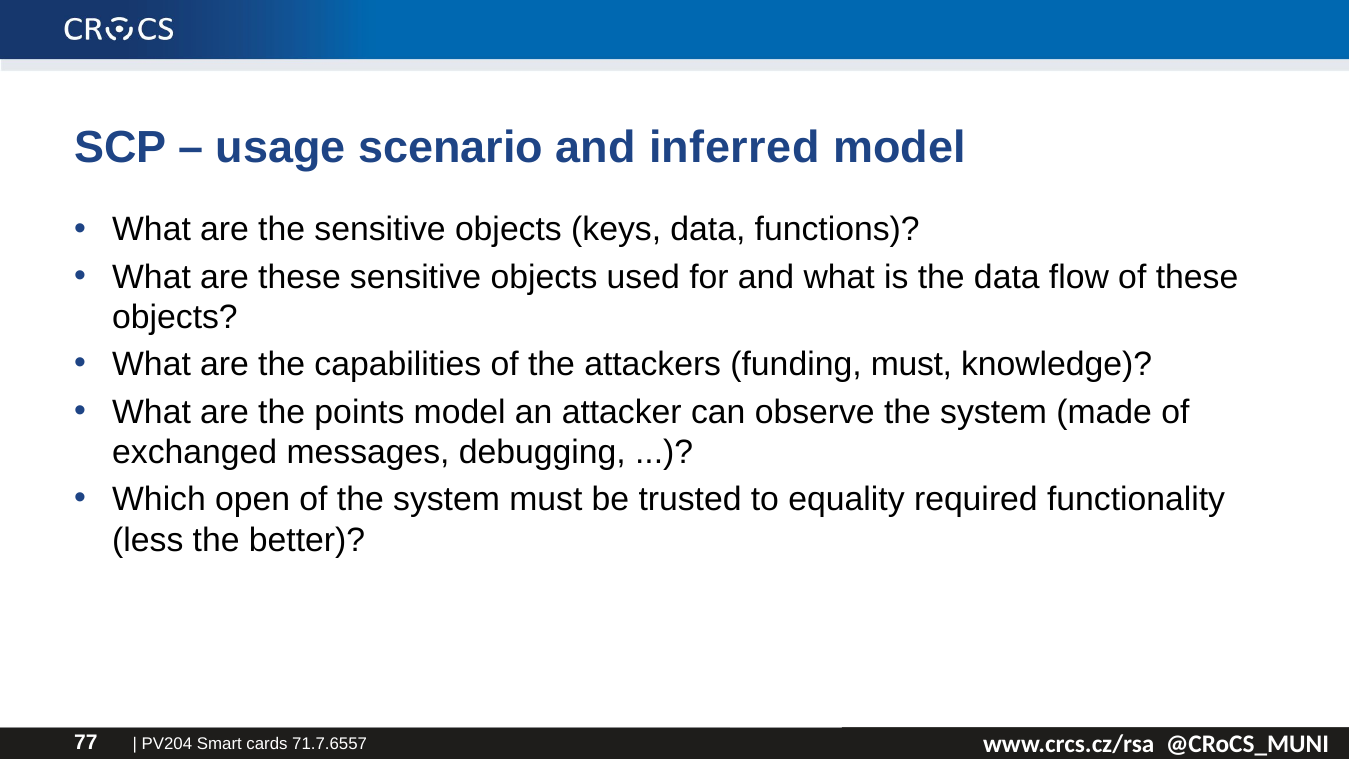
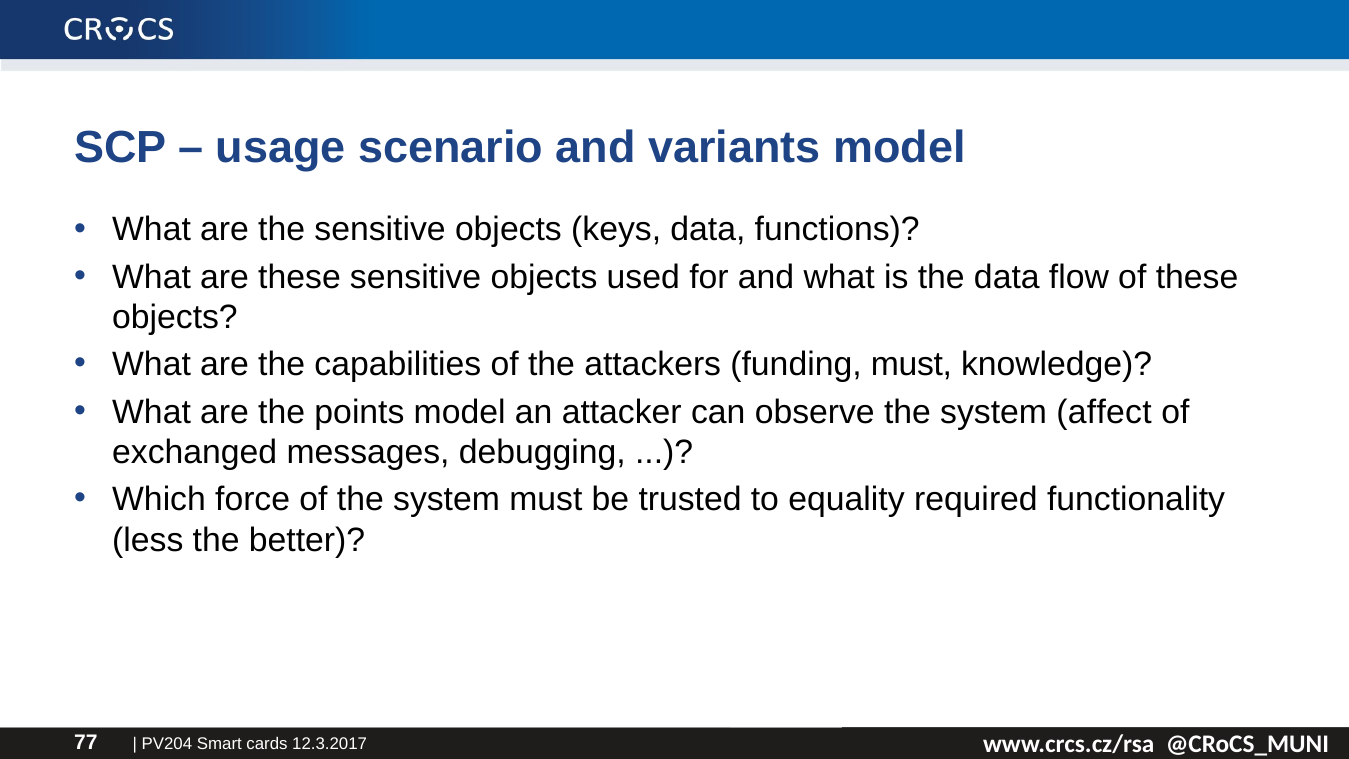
inferred: inferred -> variants
made: made -> affect
open: open -> force
71.7.6557: 71.7.6557 -> 12.3.2017
